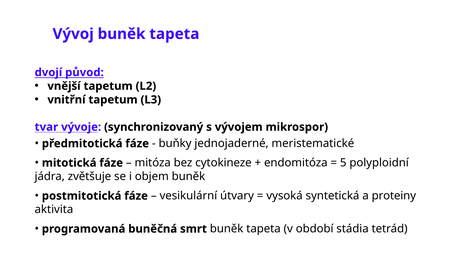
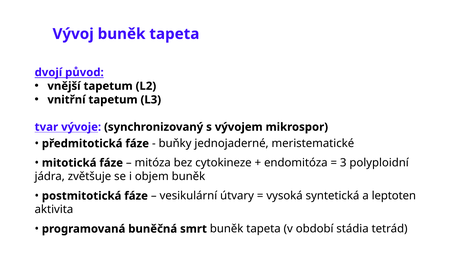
5: 5 -> 3
proteiny: proteiny -> leptoten
